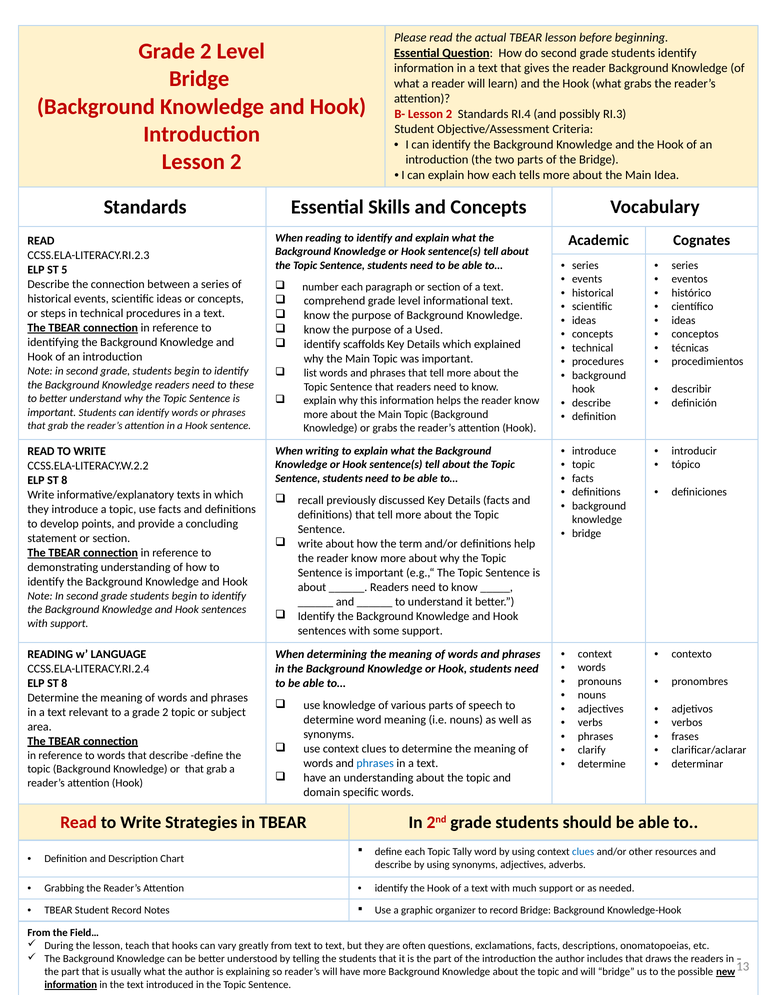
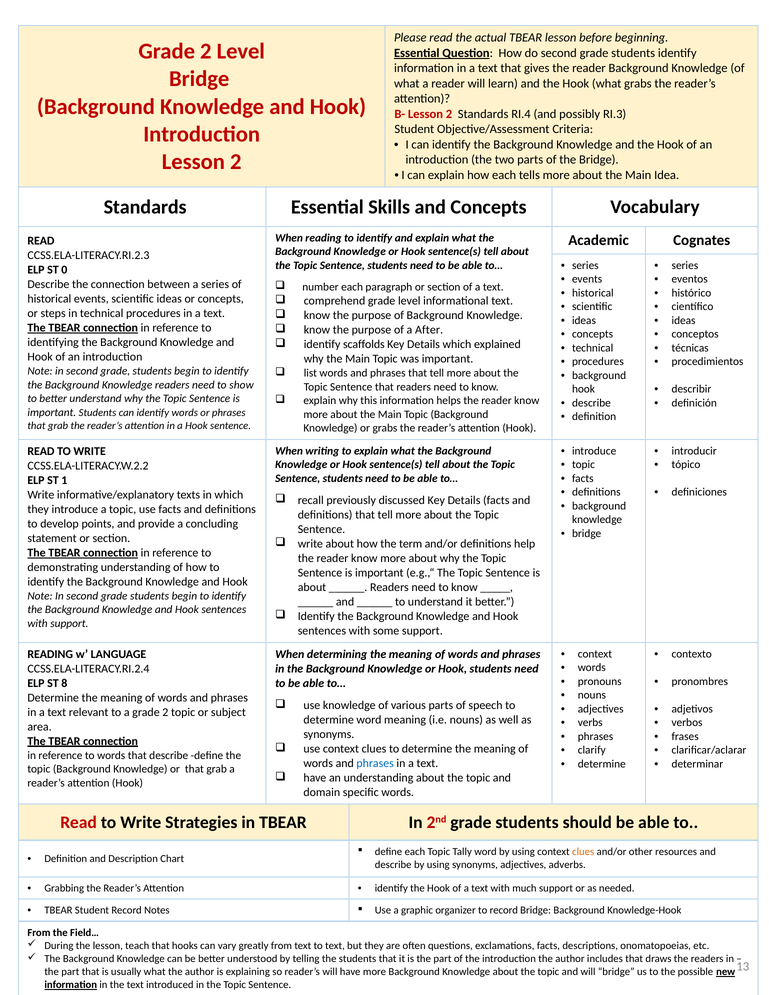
5: 5 -> 0
Used: Used -> After
these: these -> show
8 at (64, 480): 8 -> 1
clues at (583, 852) colour: blue -> orange
